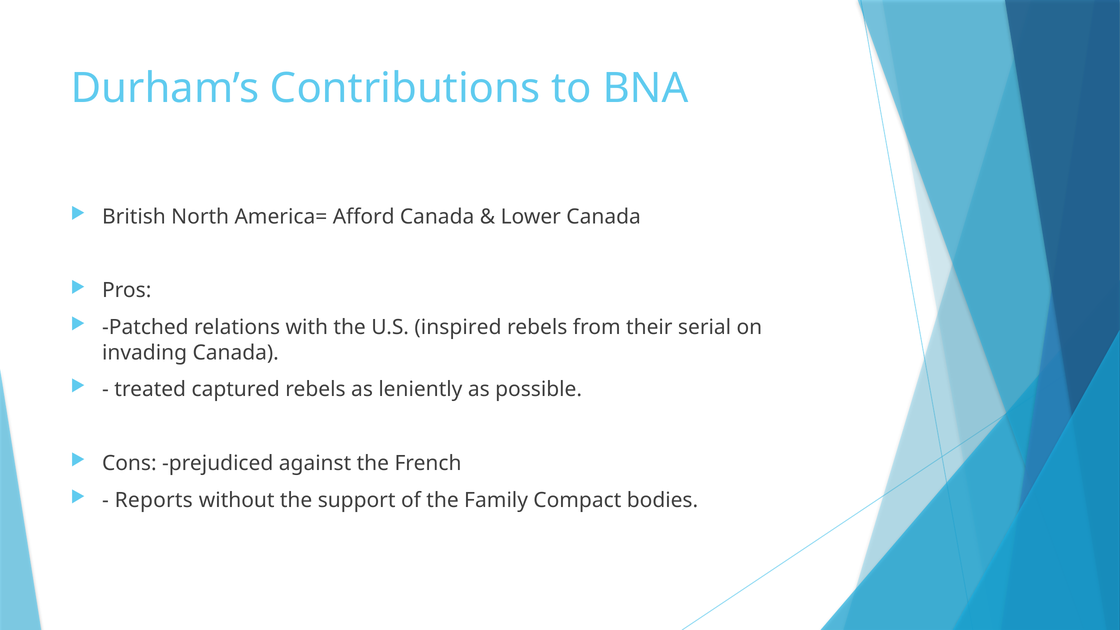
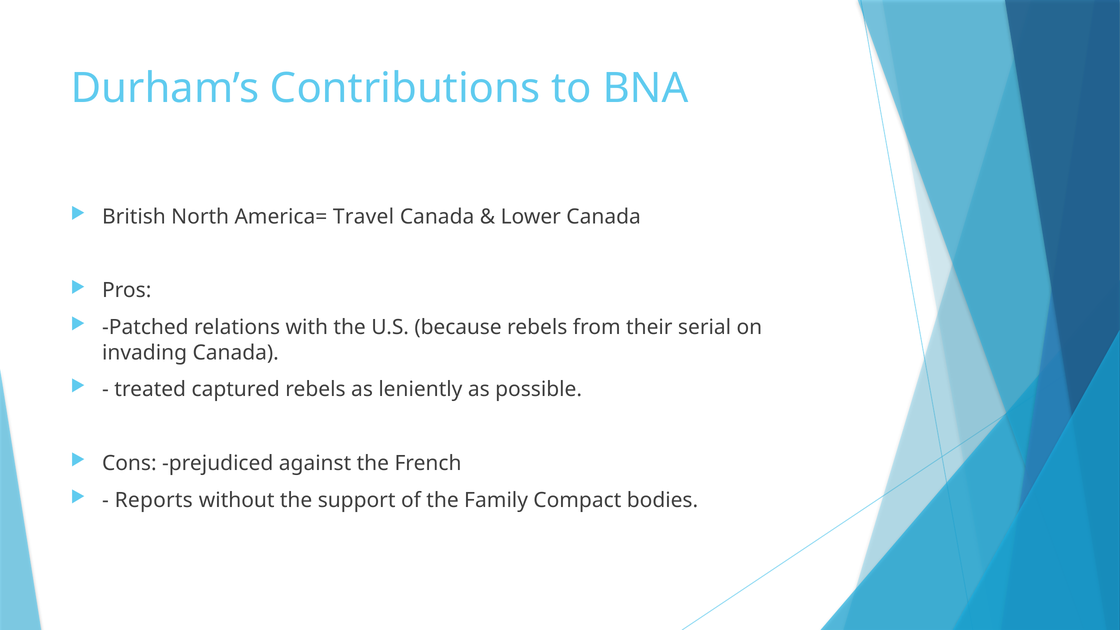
Afford: Afford -> Travel
inspired: inspired -> because
